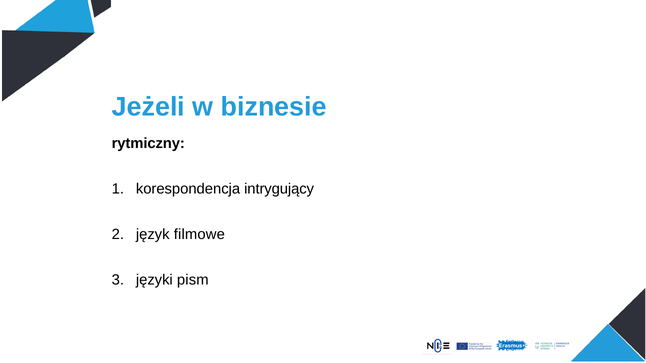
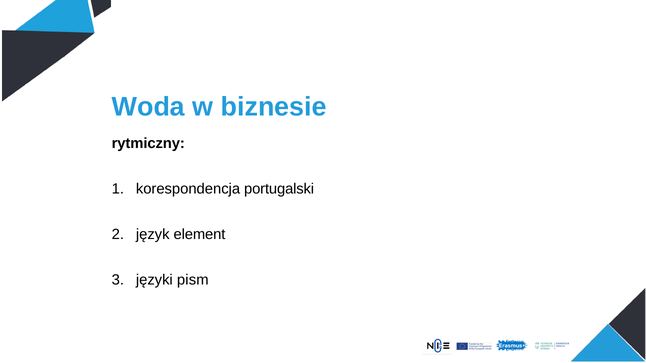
Jeżeli: Jeżeli -> Woda
intrygujący: intrygujący -> portugalski
filmowe: filmowe -> element
